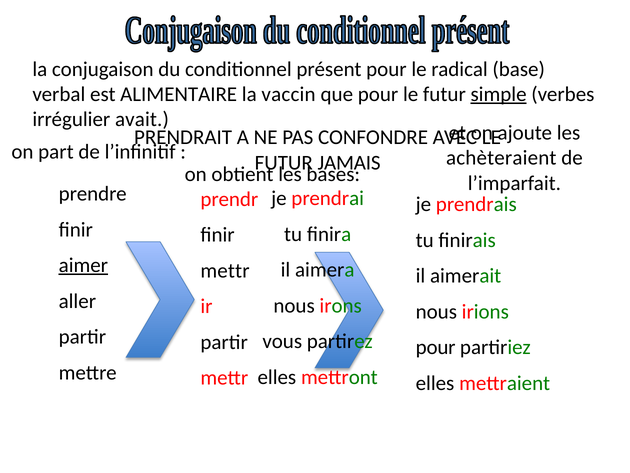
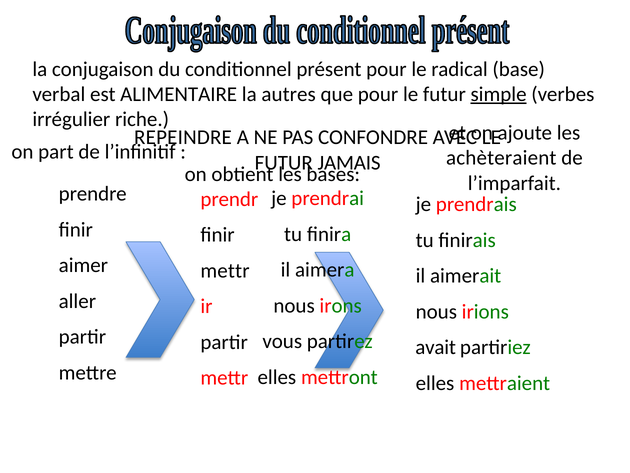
vaccin: vaccin -> autres
avait: avait -> riche
PRENDRAIT: PRENDRAIT -> REPEINDRE
aimer underline: present -> none
pour at (436, 347): pour -> avait
